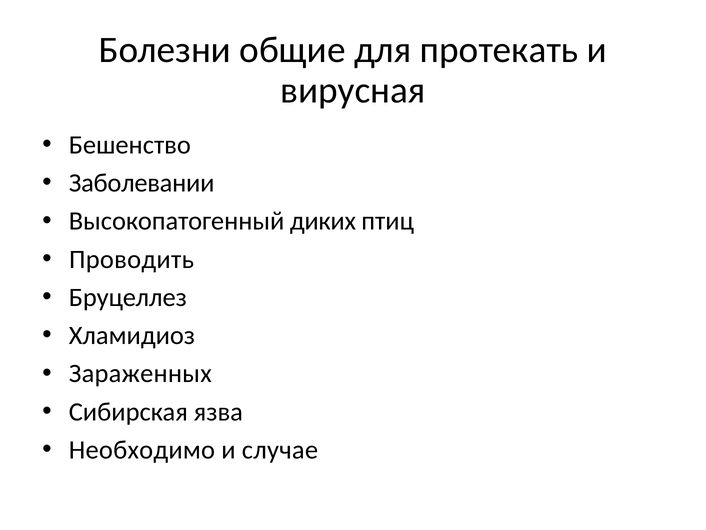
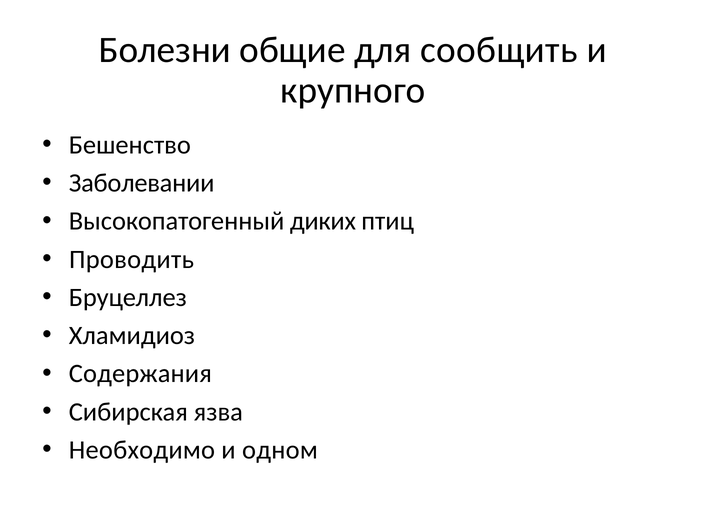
протекать: протекать -> сообщить
вирусная: вирусная -> крупного
Зараженных: Зараженных -> Содержания
случае: случае -> одном
